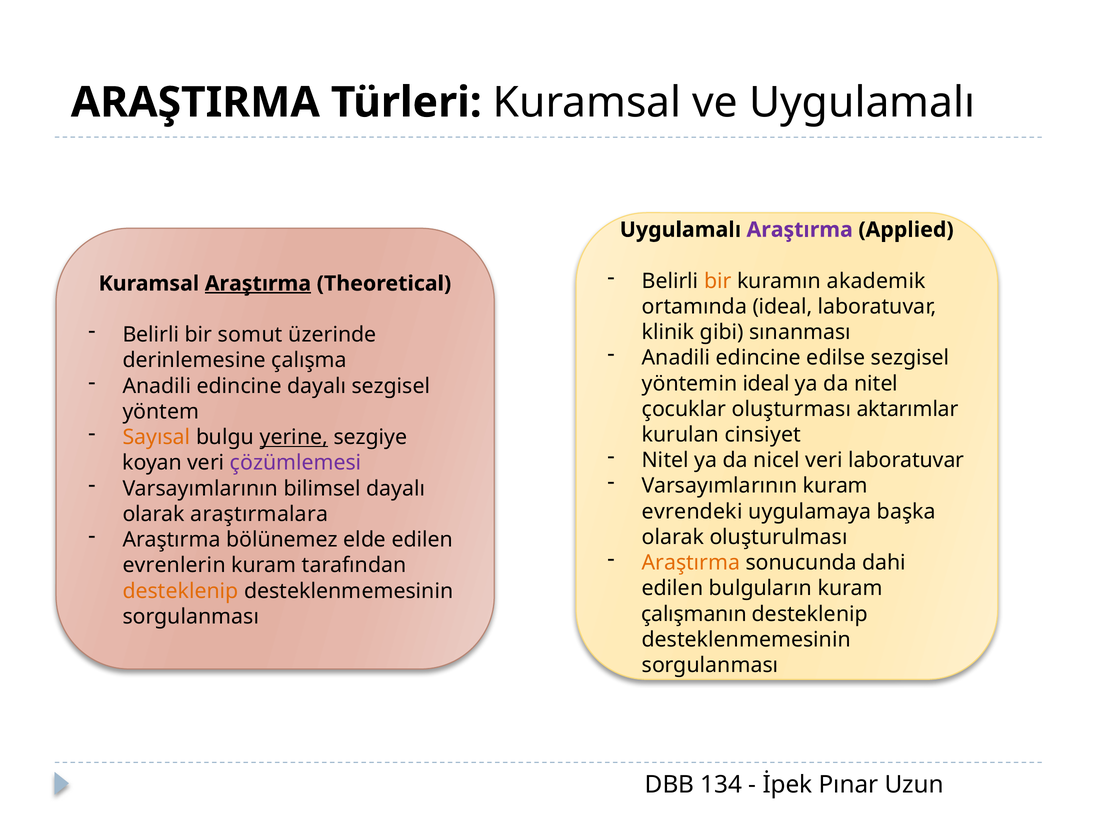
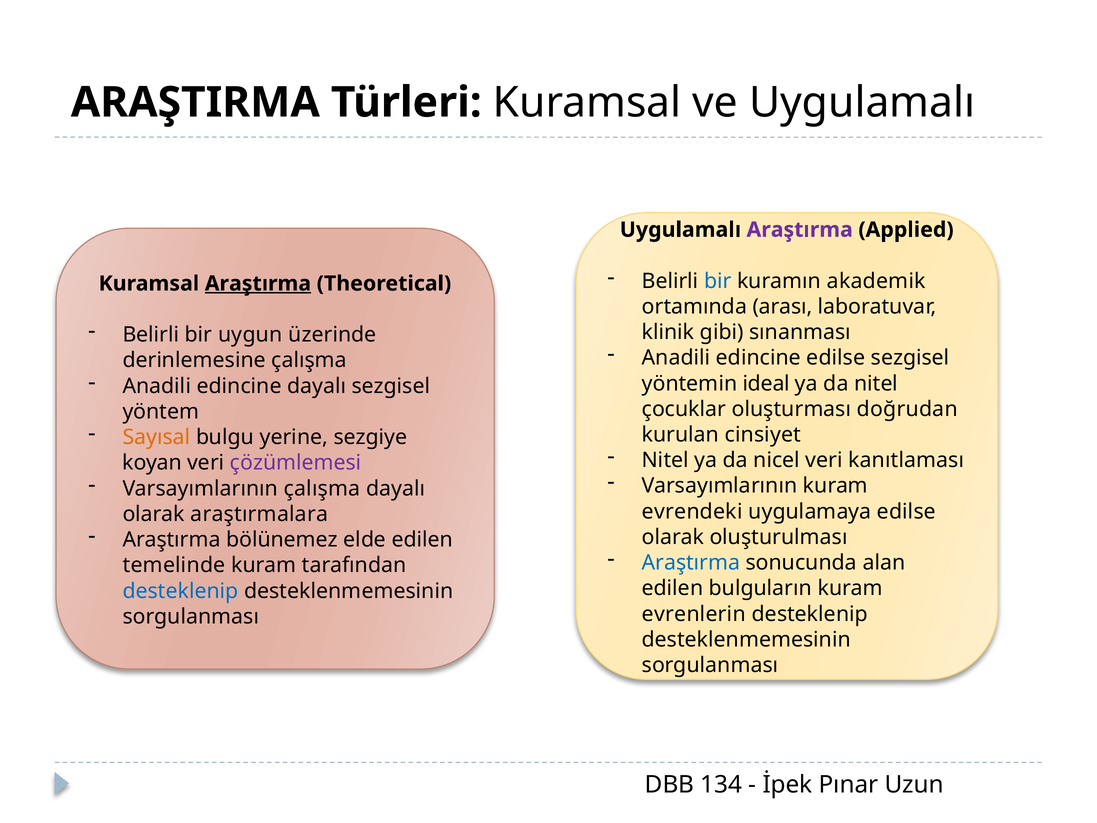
bir at (718, 281) colour: orange -> blue
ortamında ideal: ideal -> arası
somut: somut -> uygun
aktarımlar: aktarımlar -> doğrudan
yerine underline: present -> none
veri laboratuvar: laboratuvar -> kanıtlaması
Varsayımlarının bilimsel: bilimsel -> çalışma
uygulamaya başka: başka -> edilse
Araştırma at (691, 563) colour: orange -> blue
dahi: dahi -> alan
evrenlerin: evrenlerin -> temelinde
desteklenip at (181, 591) colour: orange -> blue
çalışmanın: çalışmanın -> evrenlerin
